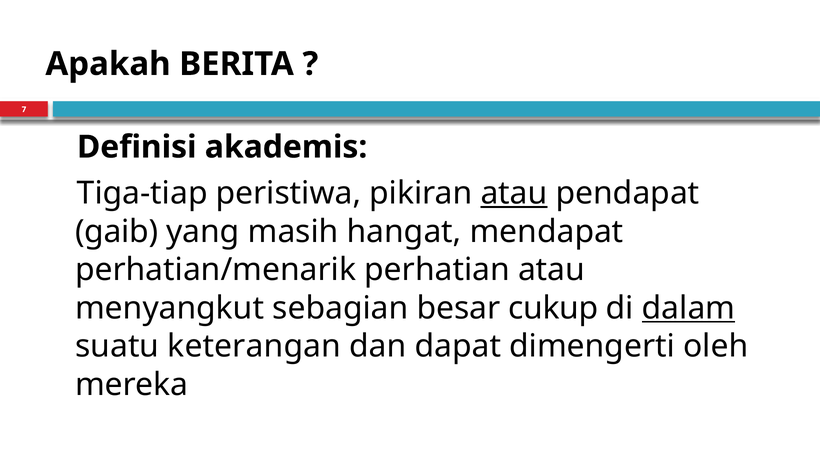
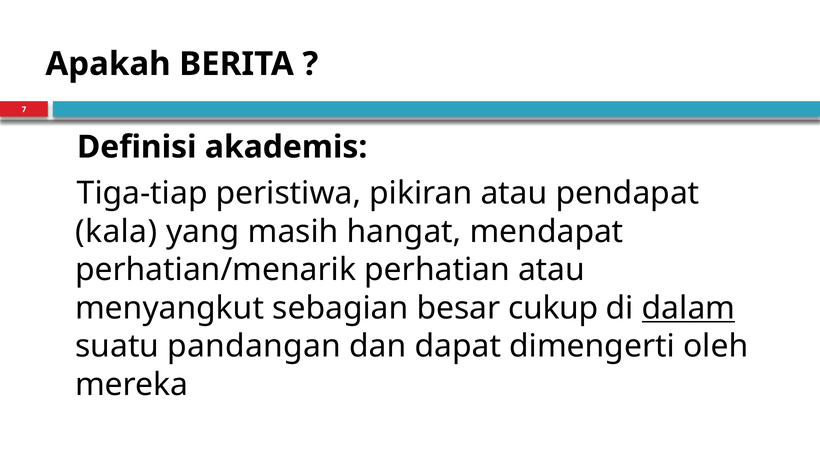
atau at (514, 193) underline: present -> none
gaib: gaib -> kala
keterangan: keterangan -> pandangan
